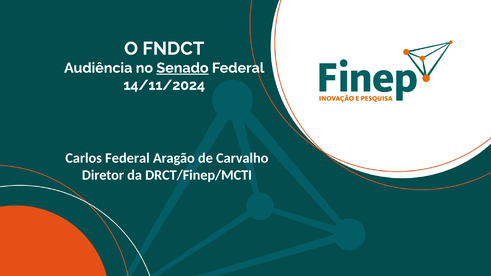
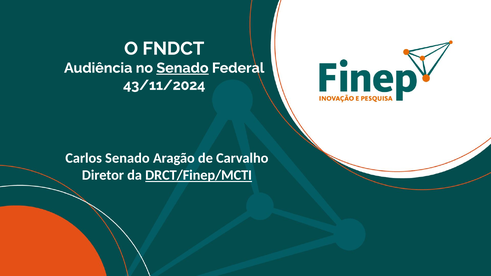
14/11/2024: 14/11/2024 -> 43/11/2024
Carlos Federal: Federal -> Senado
DRCT/Finep/MCTI underline: none -> present
